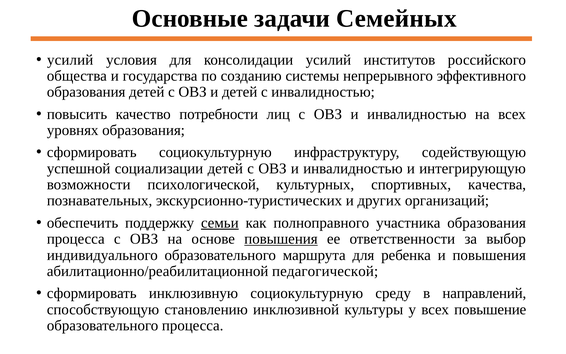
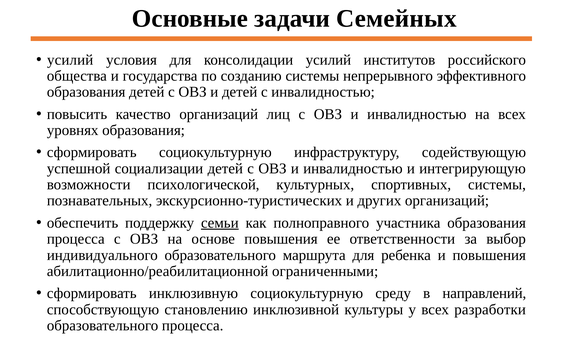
качество потребности: потребности -> организаций
спортивных качества: качества -> системы
повышения at (281, 239) underline: present -> none
педагогической: педагогической -> ограниченными
повышение: повышение -> разработки
